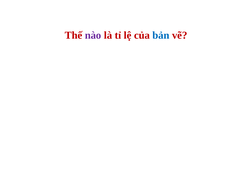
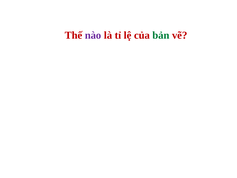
bản colour: blue -> green
